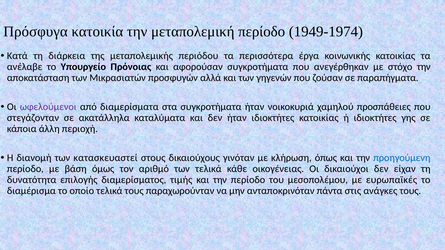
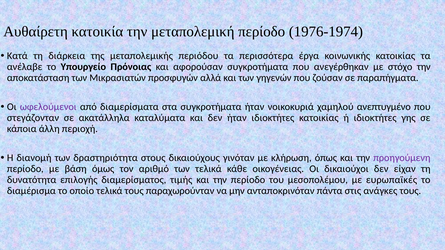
Πρόσφυγα: Πρόσφυγα -> Αυθαίρετη
1949-1974: 1949-1974 -> 1976-1974
προσπάθειες: προσπάθειες -> ανεπτυγμένο
κατασκευαστεί: κατασκευαστεί -> δραστηριότητα
προηγούμενη colour: blue -> purple
